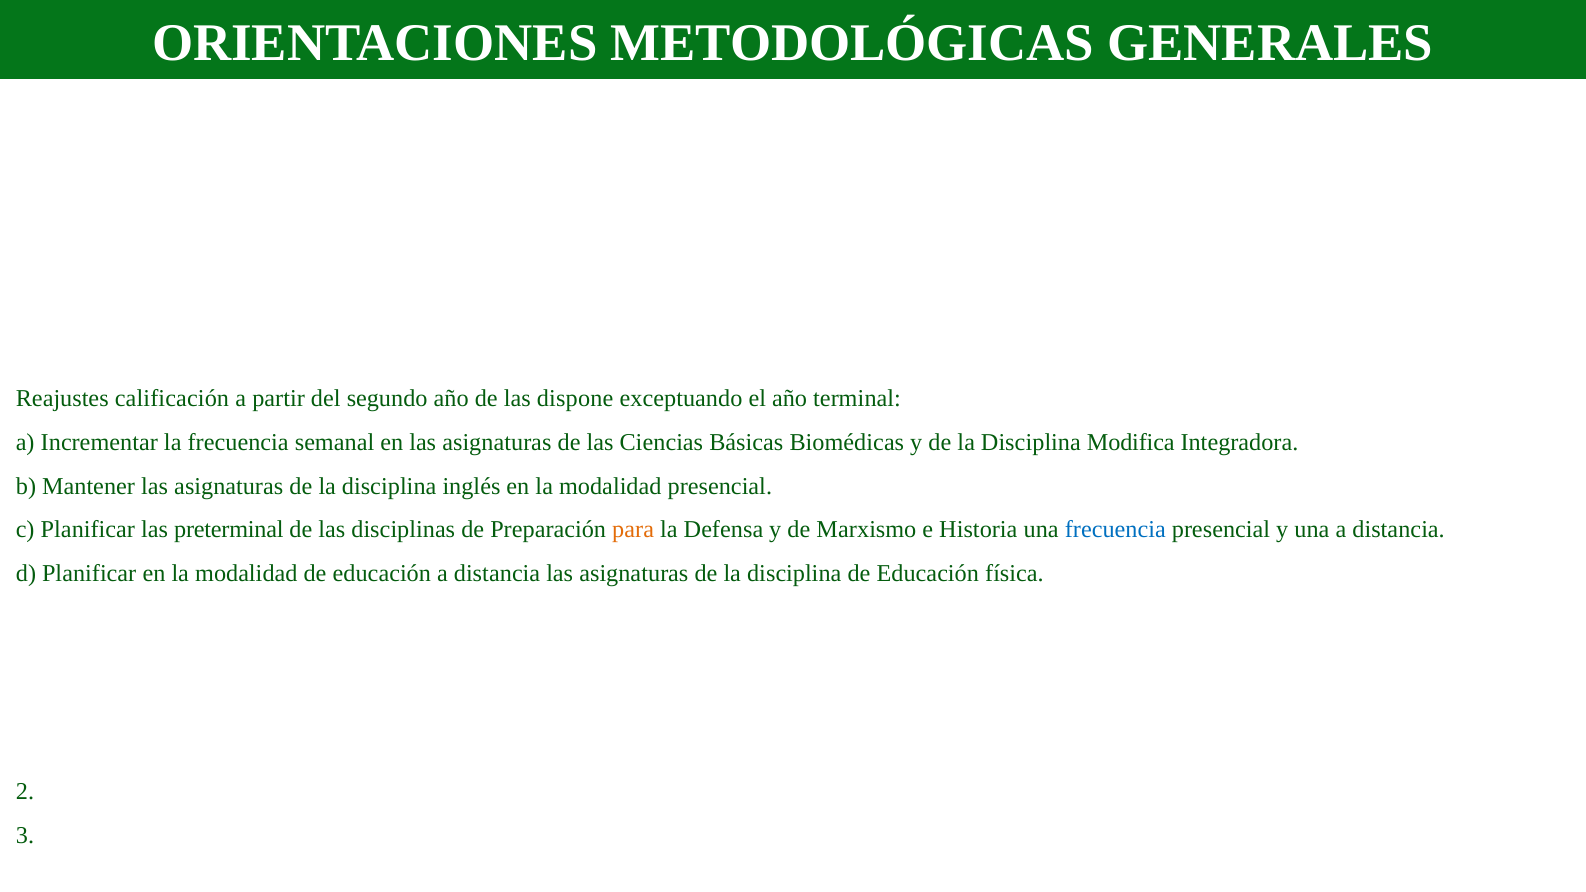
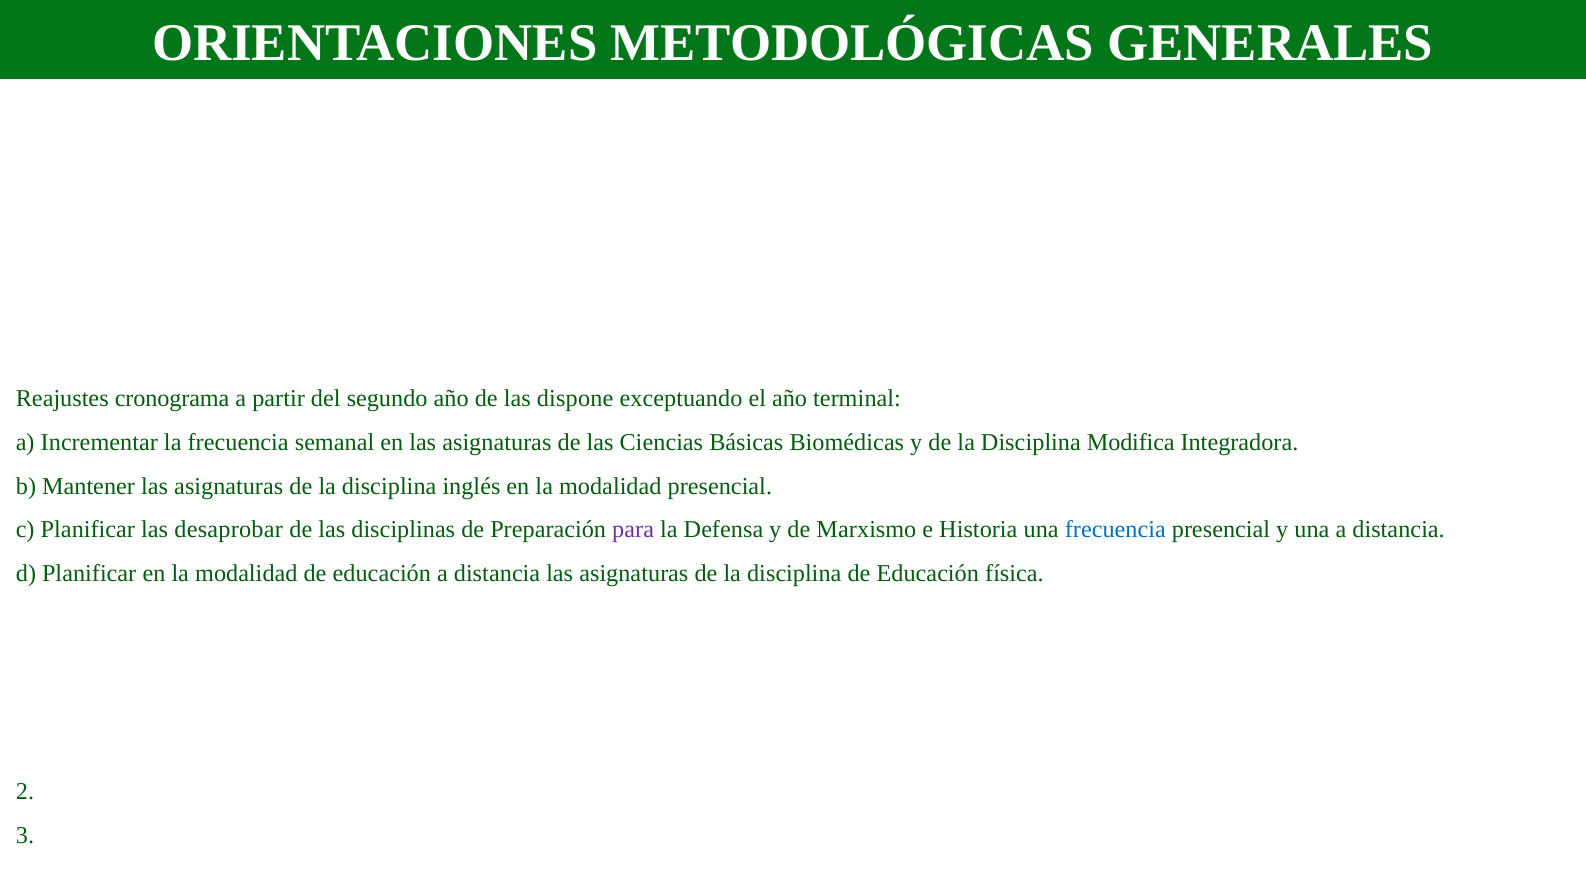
calificación: calificación -> cronograma
preterminal: preterminal -> desaprobar
para colour: orange -> purple
